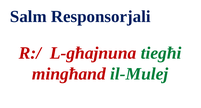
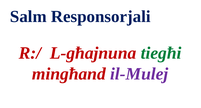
il-Mulej colour: green -> purple
